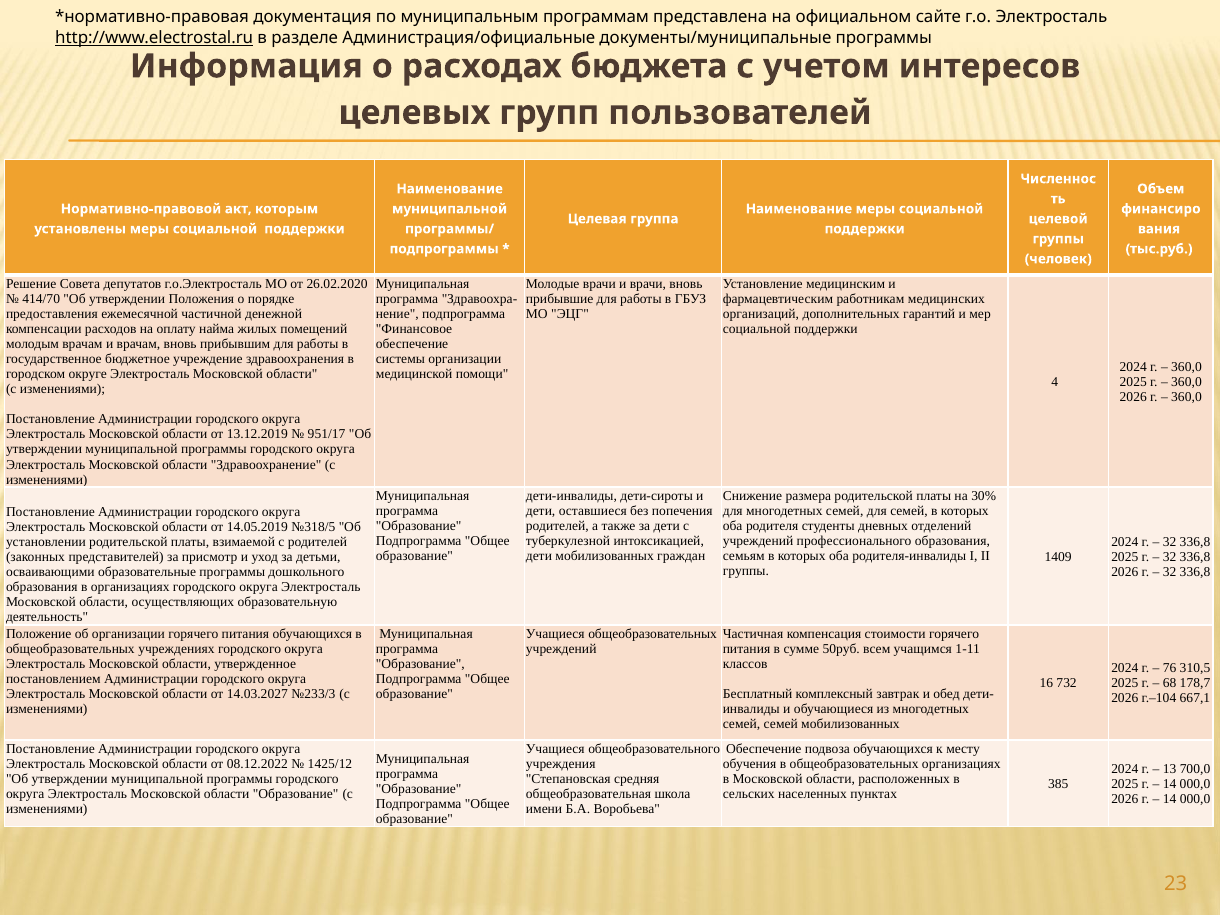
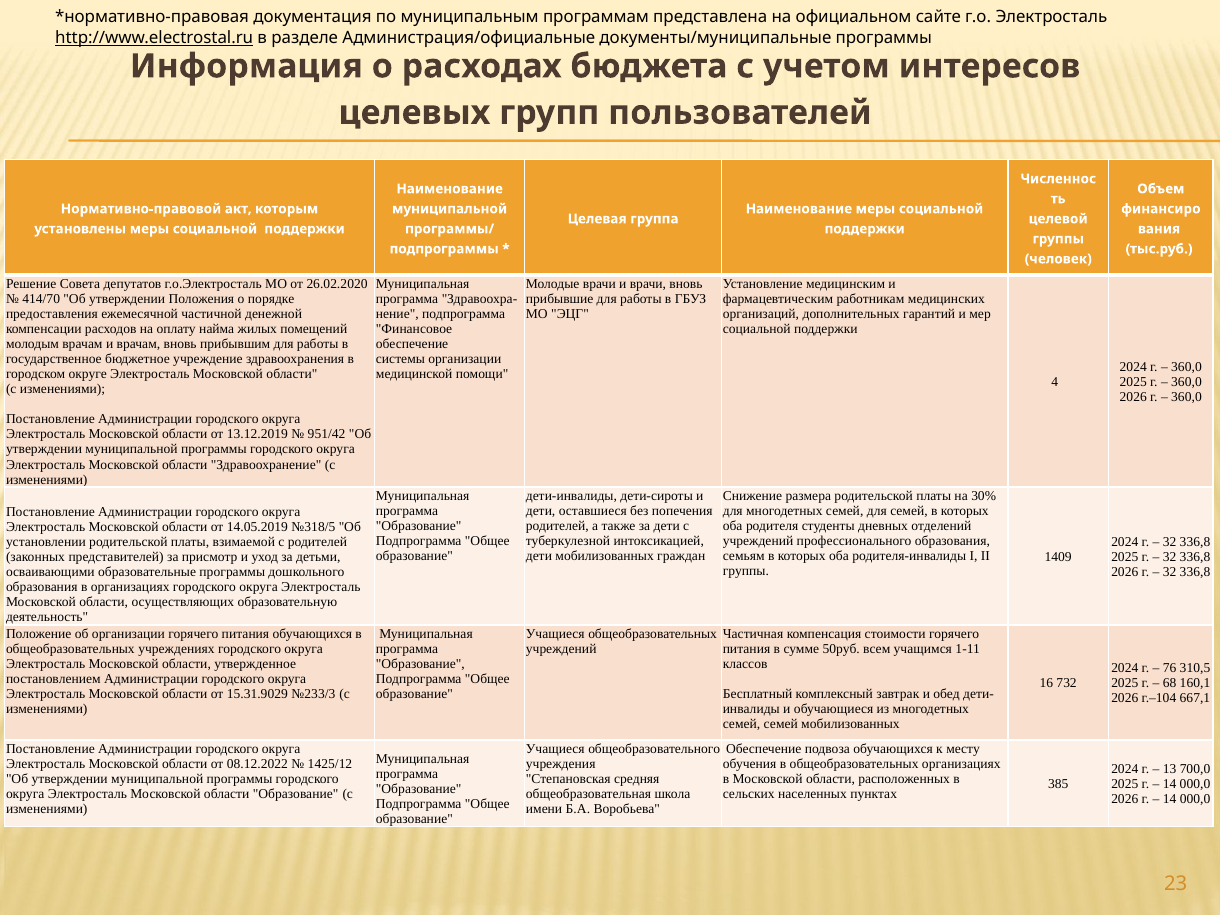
951/17: 951/17 -> 951/42
178,7: 178,7 -> 160,1
14.03.2027: 14.03.2027 -> 15.31.9029
